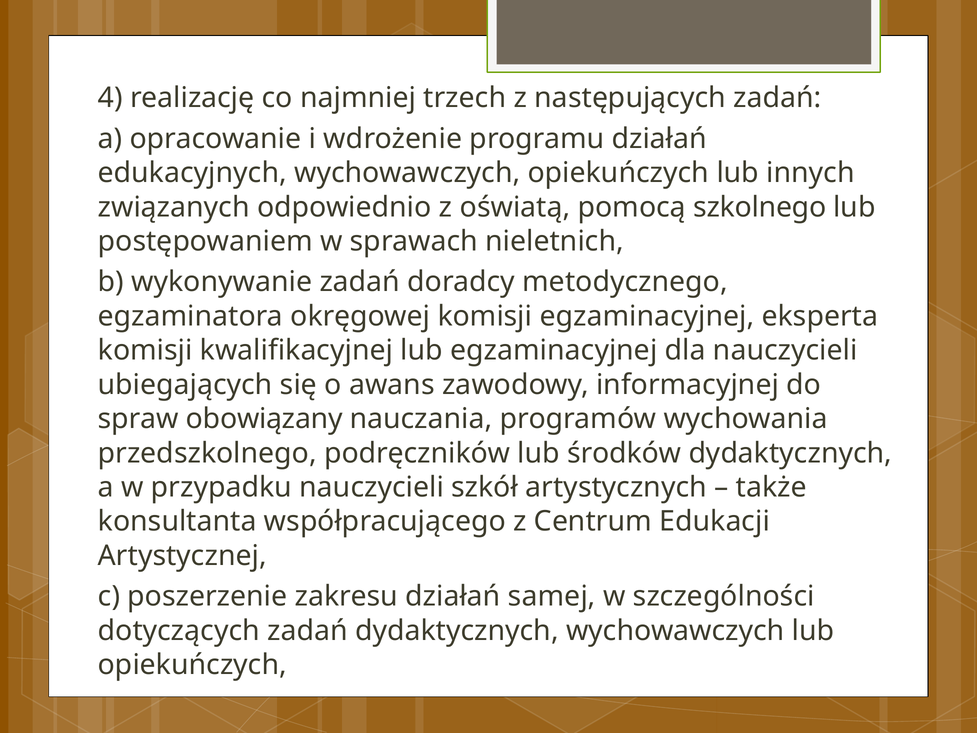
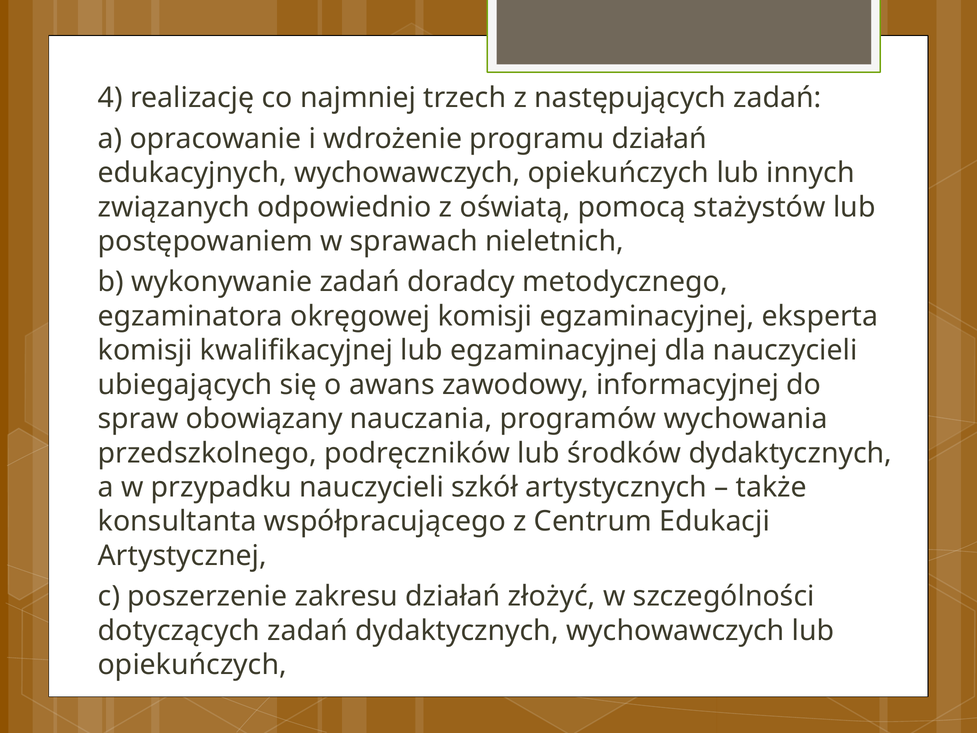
szkolnego: szkolnego -> stażystów
samej: samej -> złożyć
